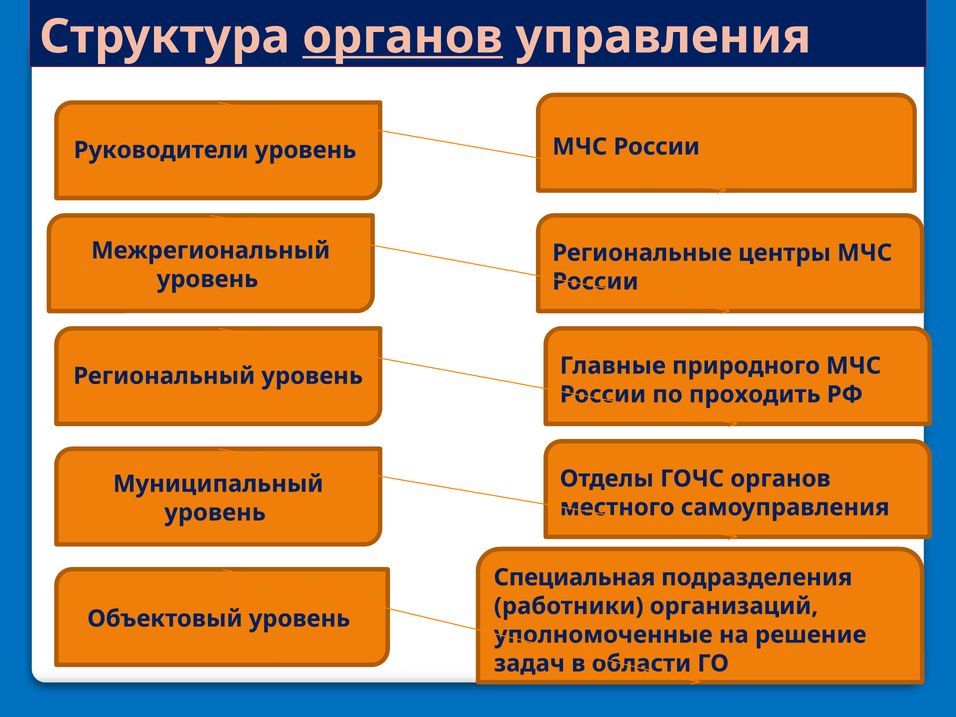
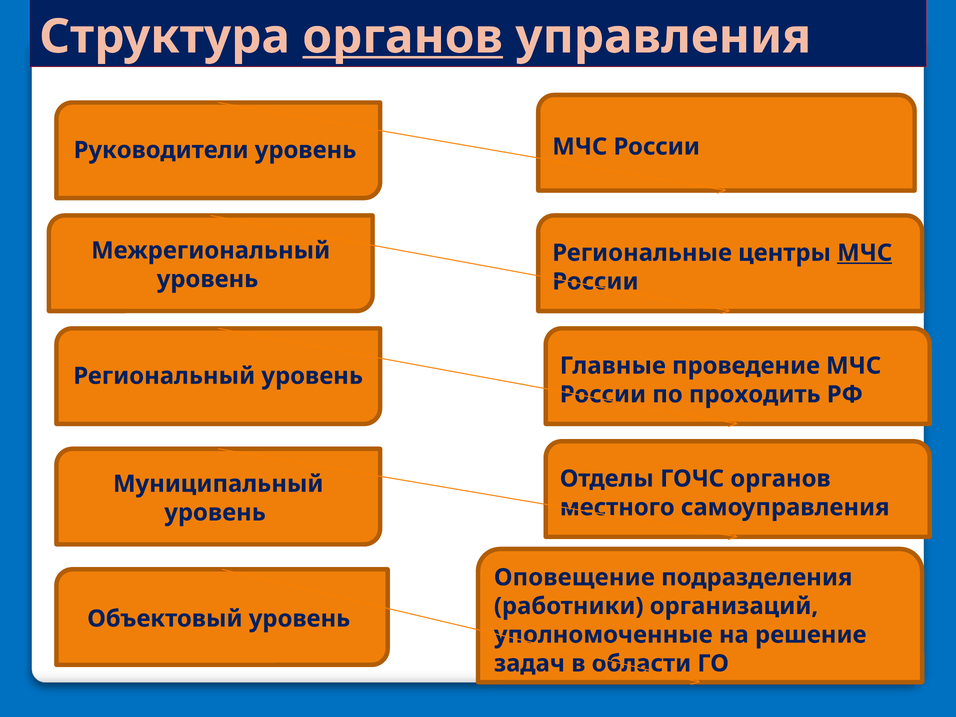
МЧС at (865, 253) underline: none -> present
природного: природного -> проведение
Специальная: Специальная -> Оповещение
